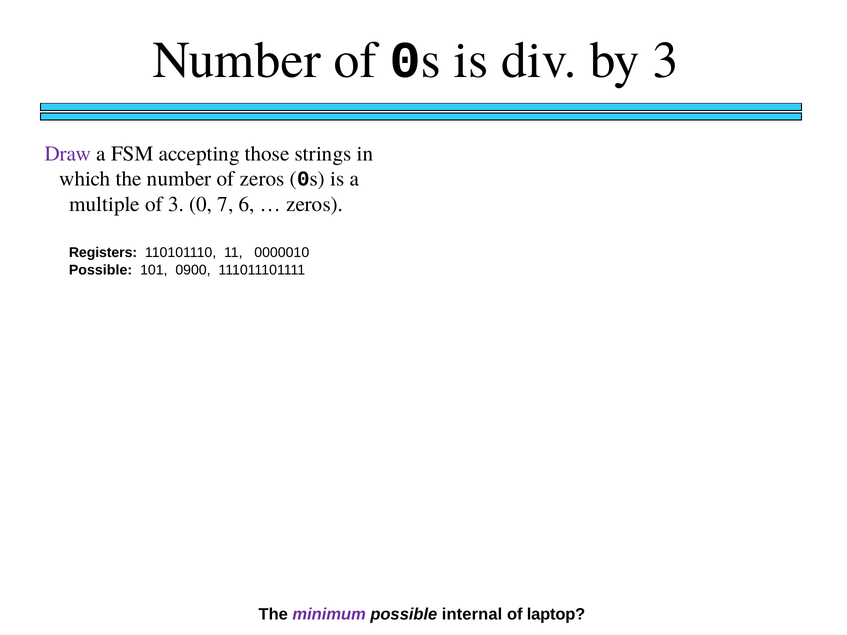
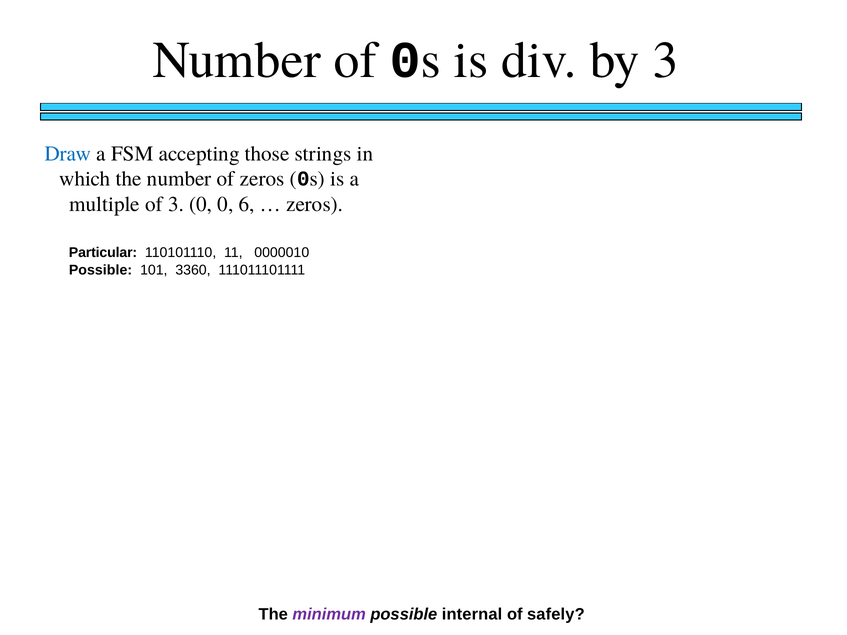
Draw colour: purple -> blue
0 7: 7 -> 0
Registers: Registers -> Particular
0900: 0900 -> 3360
laptop: laptop -> safely
